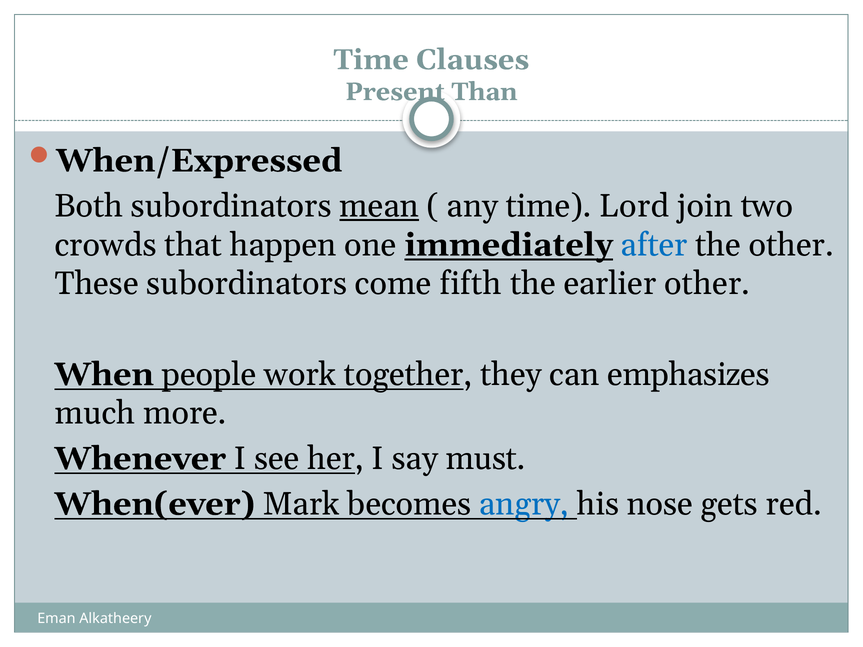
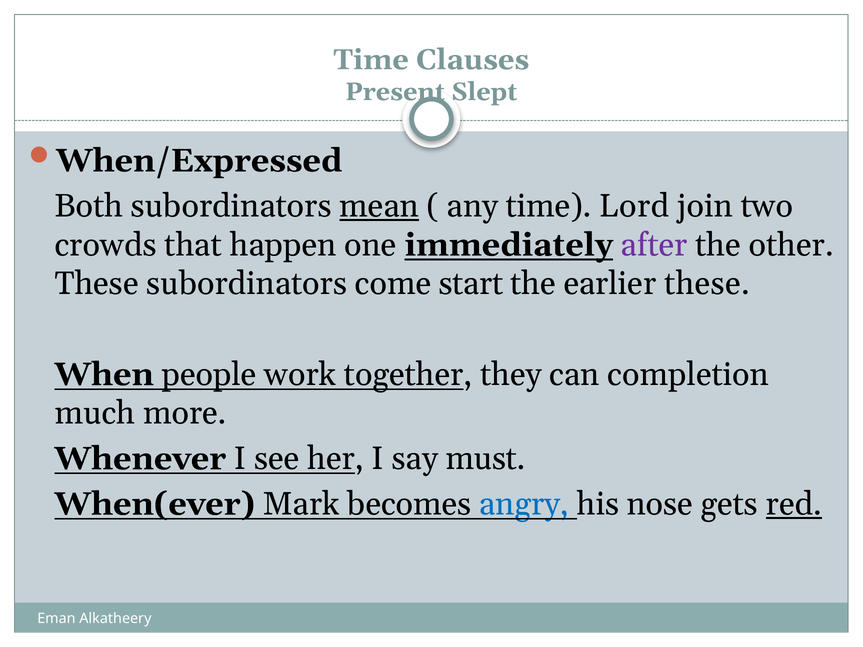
Than: Than -> Slept
after colour: blue -> purple
fifth: fifth -> start
earlier other: other -> these
emphasizes: emphasizes -> completion
red underline: none -> present
